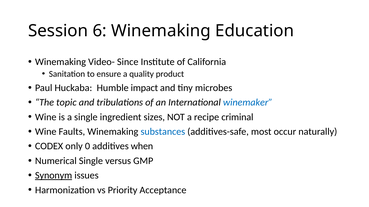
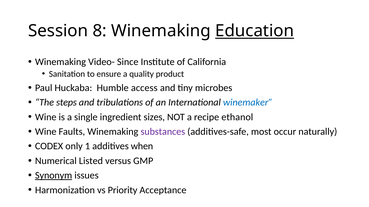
6: 6 -> 8
Education underline: none -> present
impact: impact -> access
topic: topic -> steps
criminal: criminal -> ethanol
substances colour: blue -> purple
0: 0 -> 1
Numerical Single: Single -> Listed
